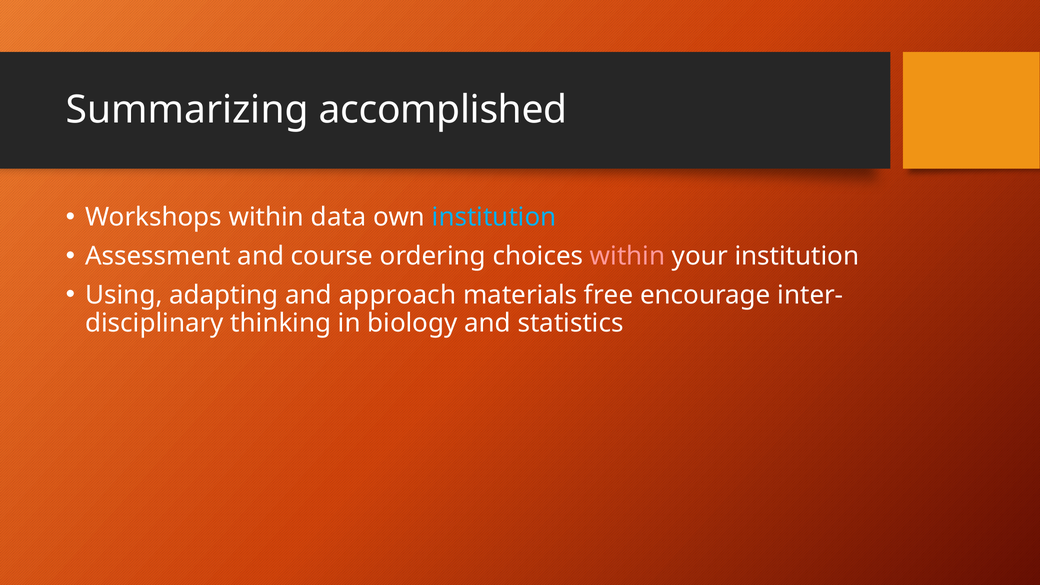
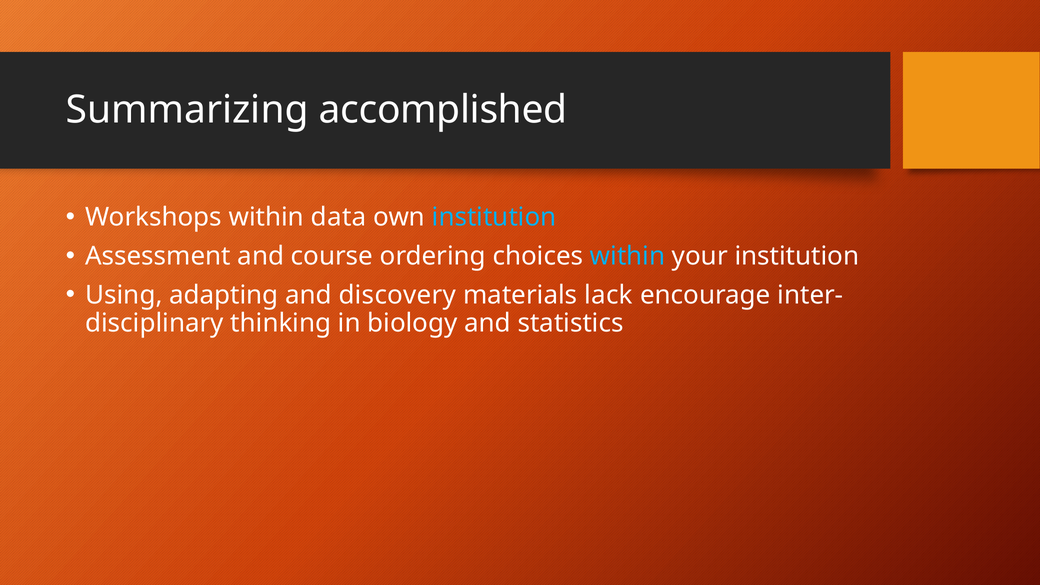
within at (628, 256) colour: pink -> light blue
approach: approach -> discovery
free: free -> lack
